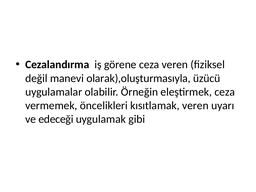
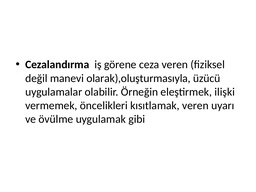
eleştirmek ceza: ceza -> ilişki
edeceği: edeceği -> övülme
